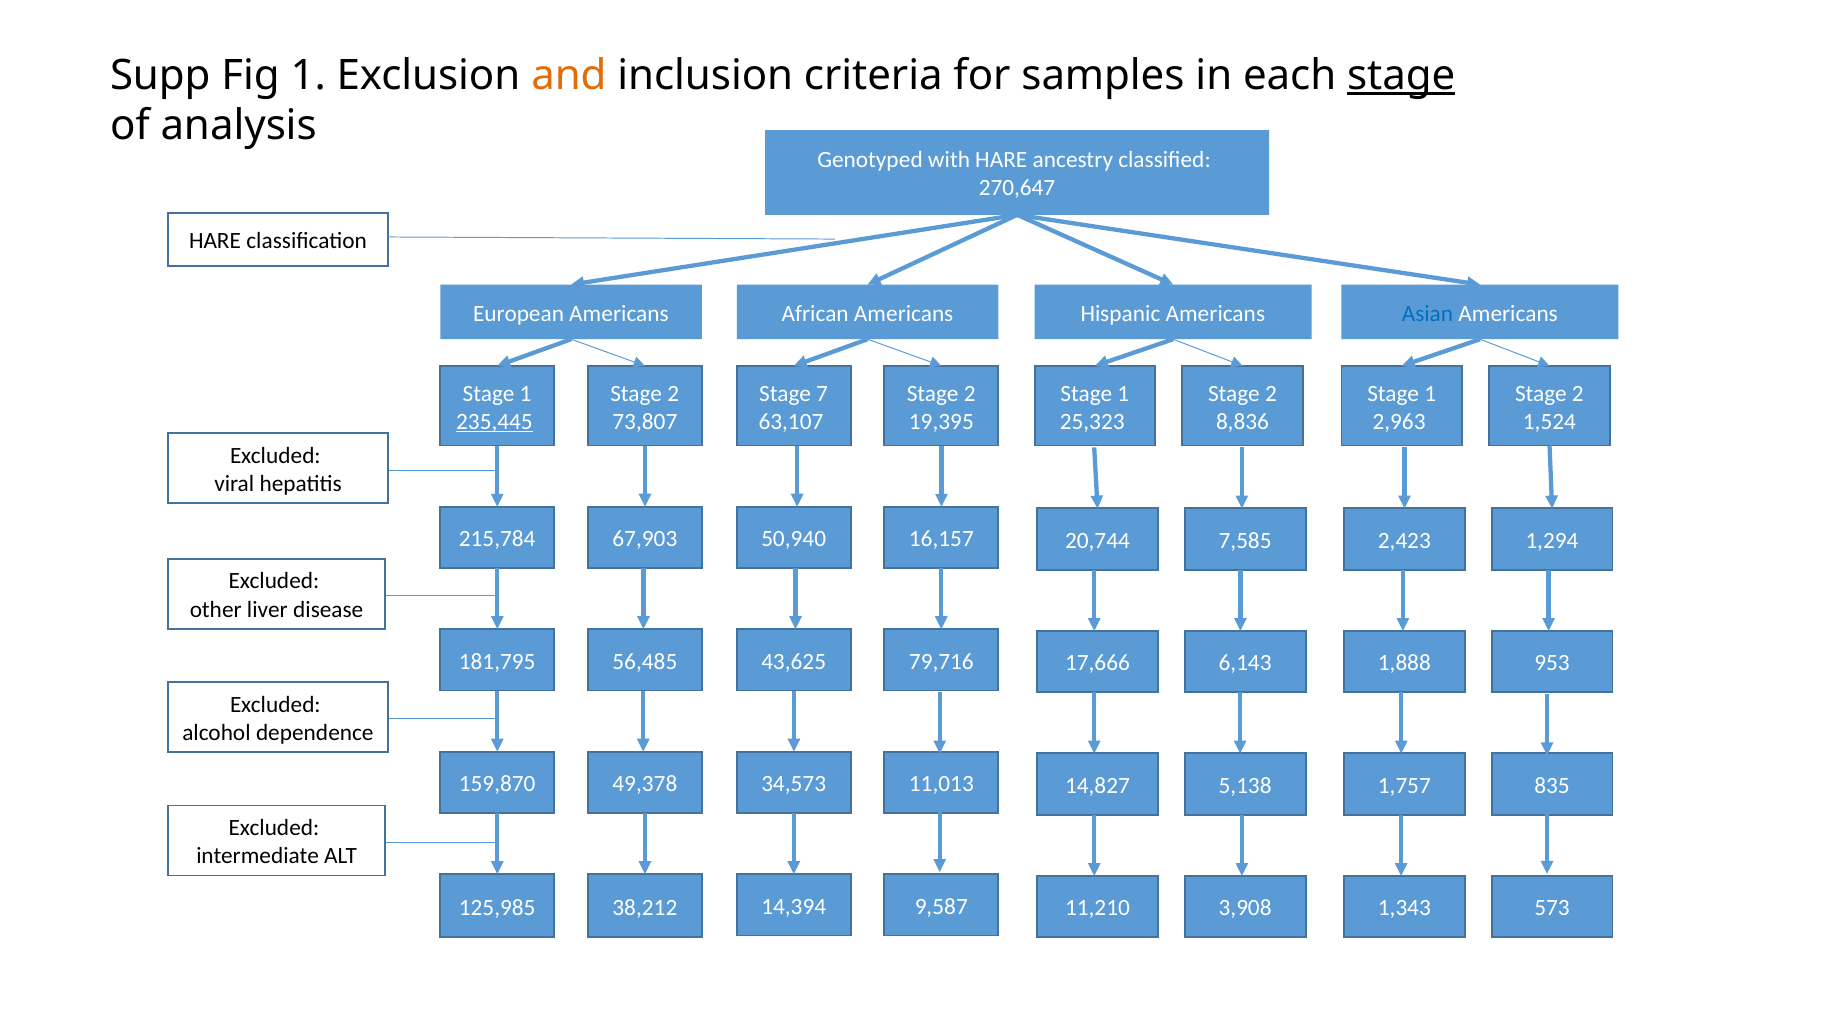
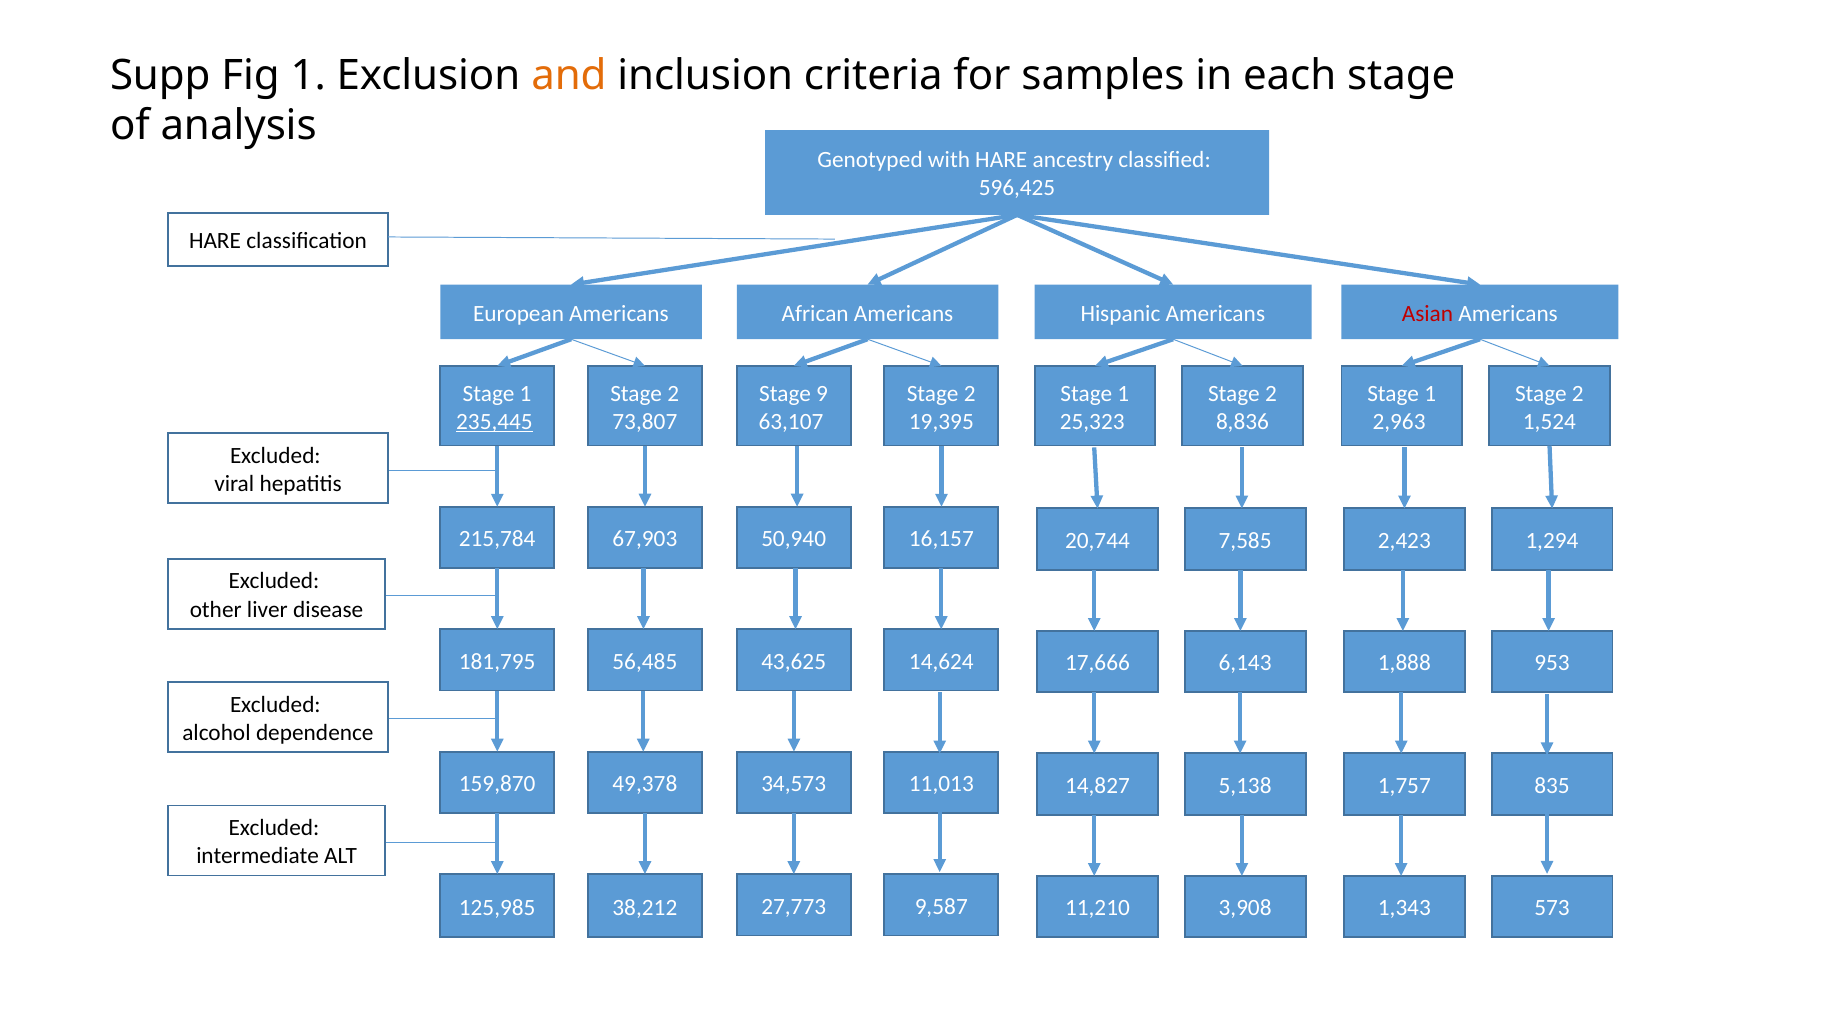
stage at (1401, 75) underline: present -> none
270,647: 270,647 -> 596,425
Asian colour: blue -> red
7: 7 -> 9
79,716: 79,716 -> 14,624
14,394: 14,394 -> 27,773
